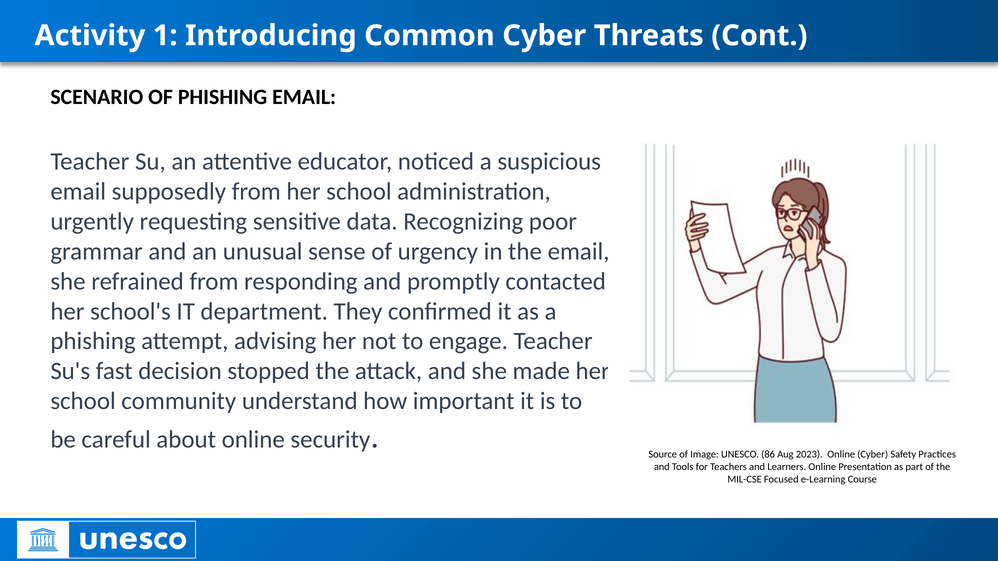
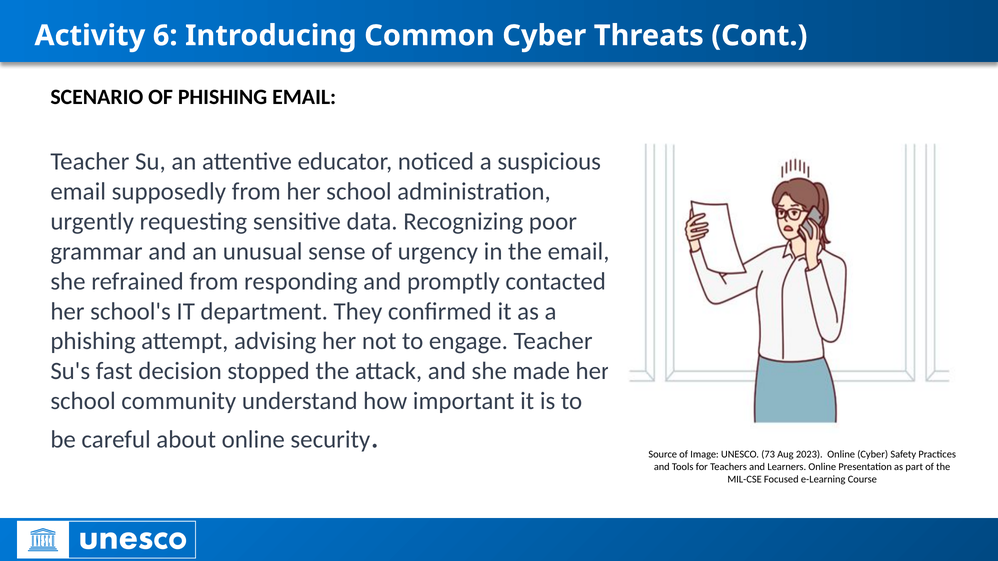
1: 1 -> 6
86: 86 -> 73
